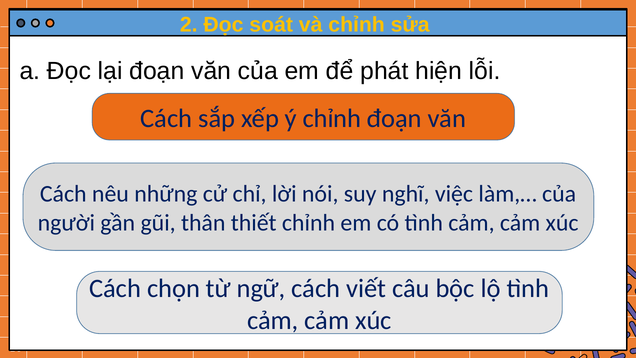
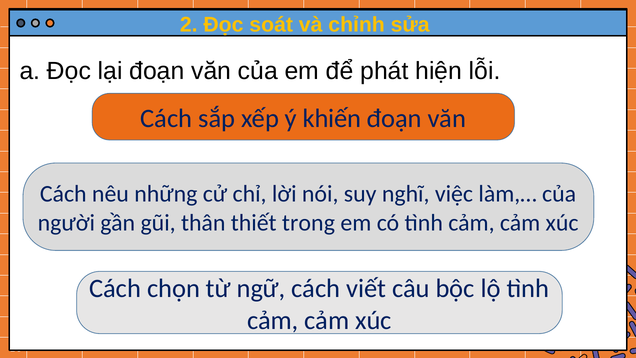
ý chỉnh: chỉnh -> khiến
thiết chỉnh: chỉnh -> trong
